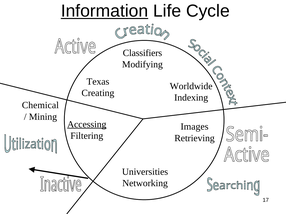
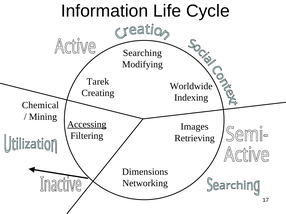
Information underline: present -> none
Classifiers: Classifiers -> Searching
Texas: Texas -> Tarek
Universities: Universities -> Dimensions
